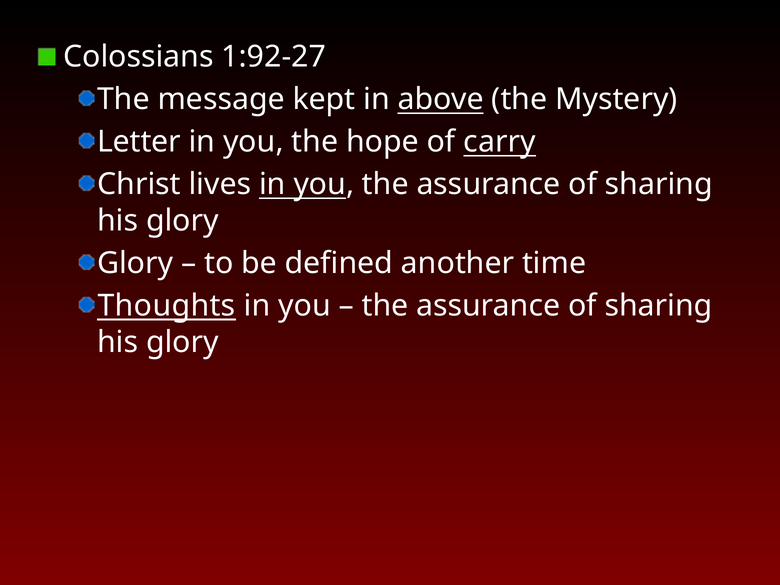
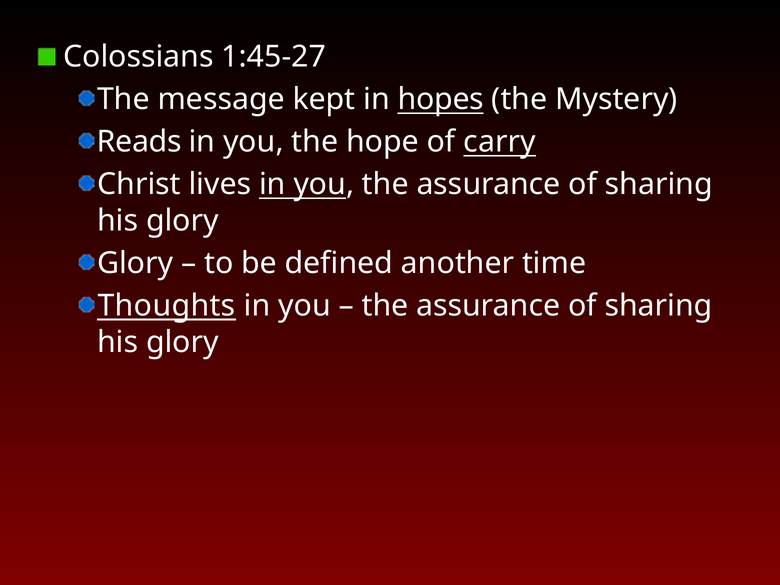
1:92-27: 1:92-27 -> 1:45-27
above: above -> hopes
Letter: Letter -> Reads
